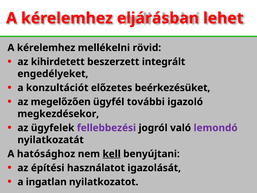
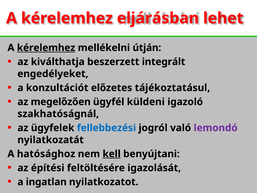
kérelemhez at (46, 48) underline: none -> present
rövid: rövid -> útján
kihirdetett: kihirdetett -> kiválthatja
beérkezésüket: beérkezésüket -> tájékoztatásul
további: további -> küldeni
megkezdésekor: megkezdésekor -> szakhatóságnál
fellebbezési colour: purple -> blue
használatot: használatot -> feltöltésére
